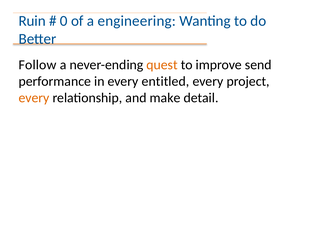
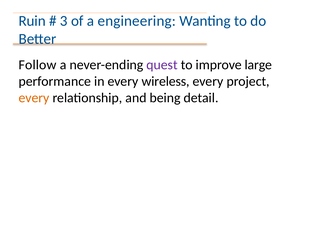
0: 0 -> 3
quest colour: orange -> purple
send: send -> large
entitled: entitled -> wireless
make: make -> being
